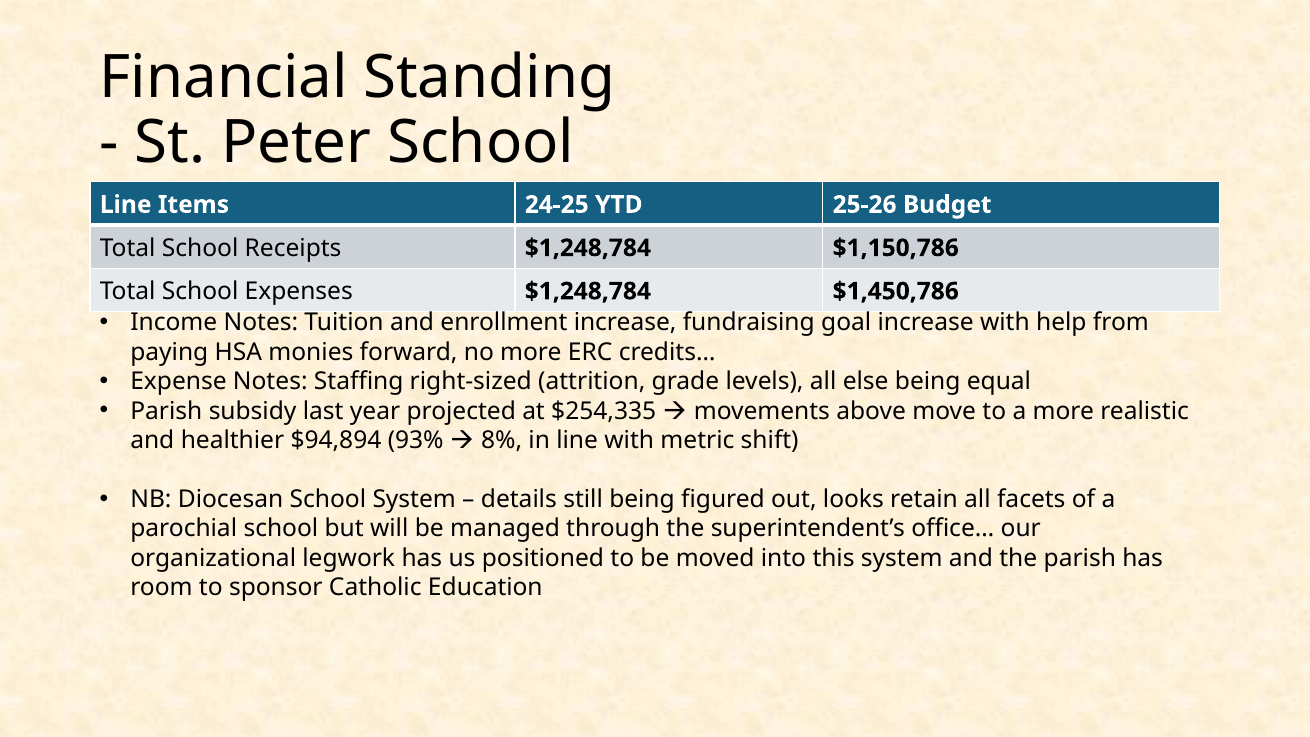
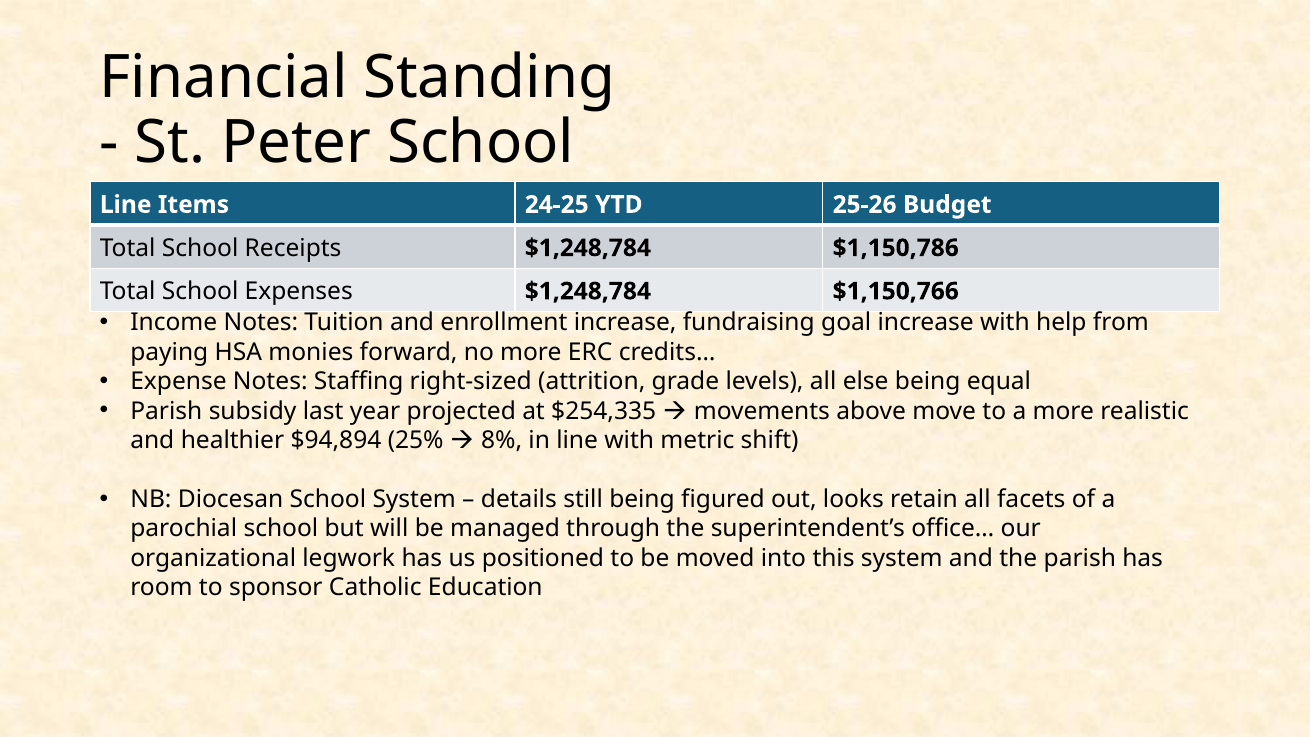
$1,450,786: $1,450,786 -> $1,150,766
93%: 93% -> 25%
